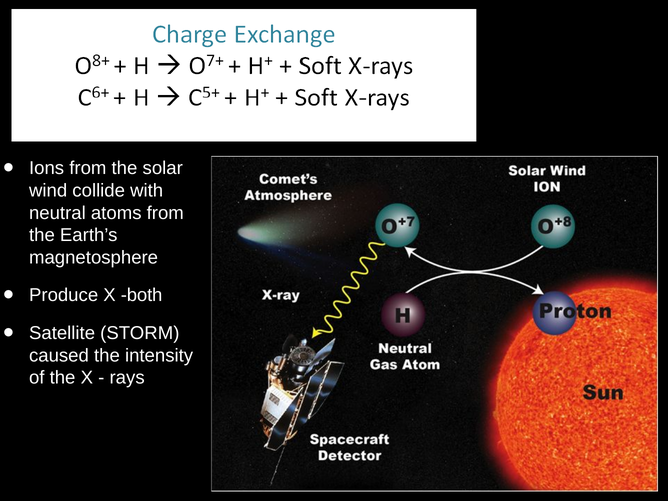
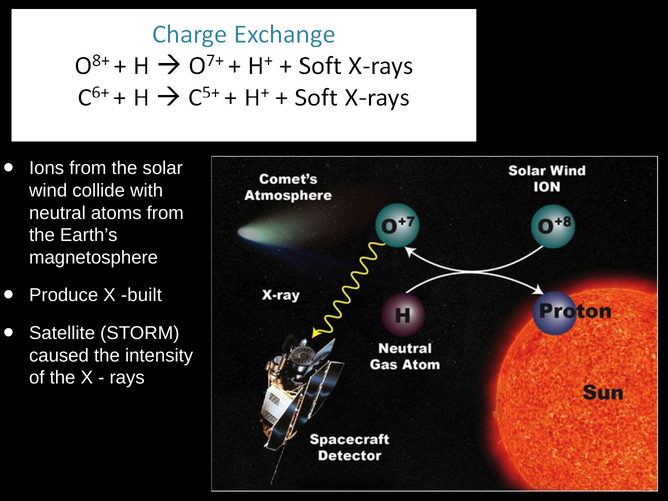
both: both -> built
